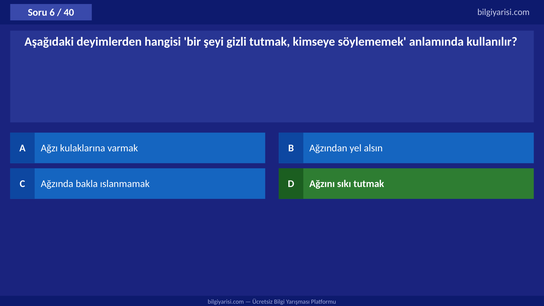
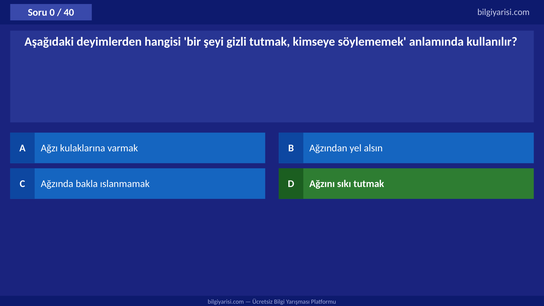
6: 6 -> 0
